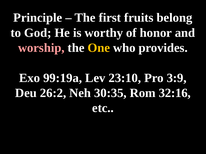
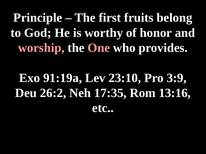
One colour: yellow -> pink
99:19a: 99:19a -> 91:19a
30:35: 30:35 -> 17:35
32:16: 32:16 -> 13:16
